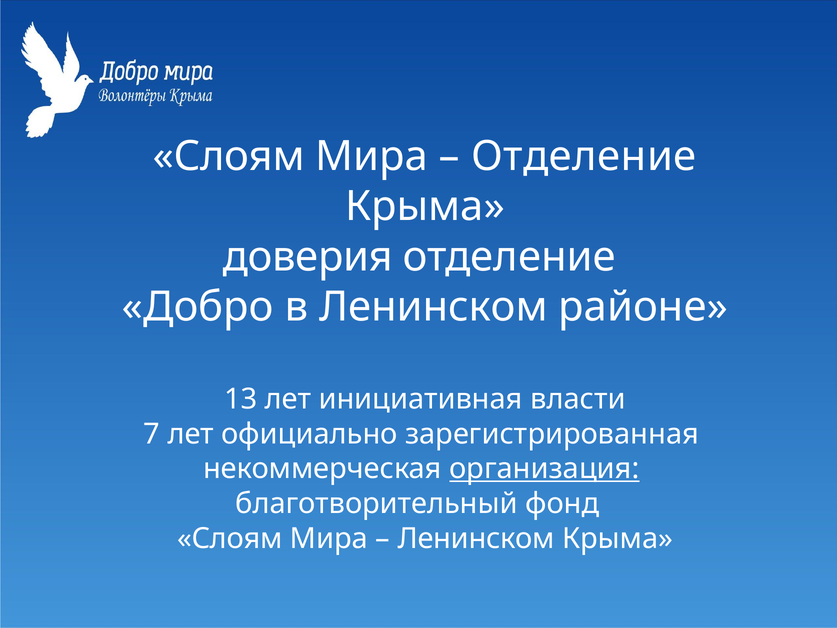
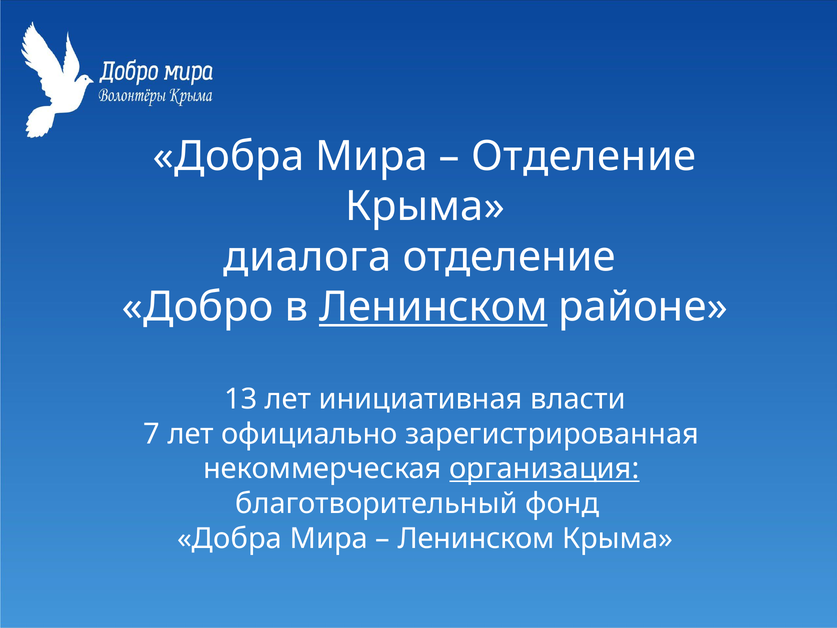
Слоям at (229, 156): Слоям -> Добра
доверия: доверия -> диалога
Ленинском at (433, 307) underline: none -> present
Слоям at (230, 538): Слоям -> Добра
